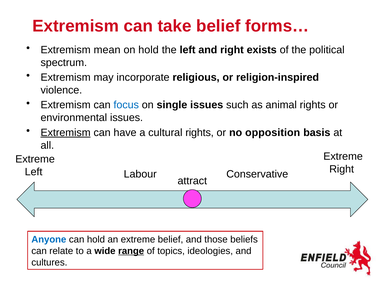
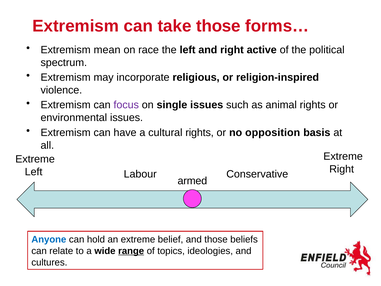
take belief: belief -> those
on hold: hold -> race
exists: exists -> active
focus colour: blue -> purple
Extremism at (66, 132) underline: present -> none
attract: attract -> armed
